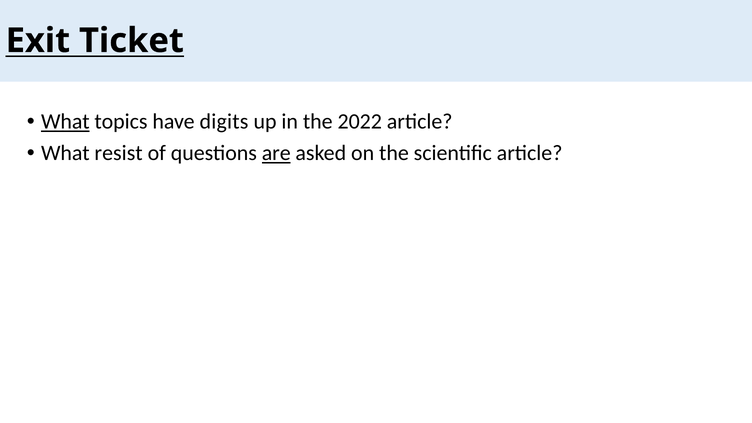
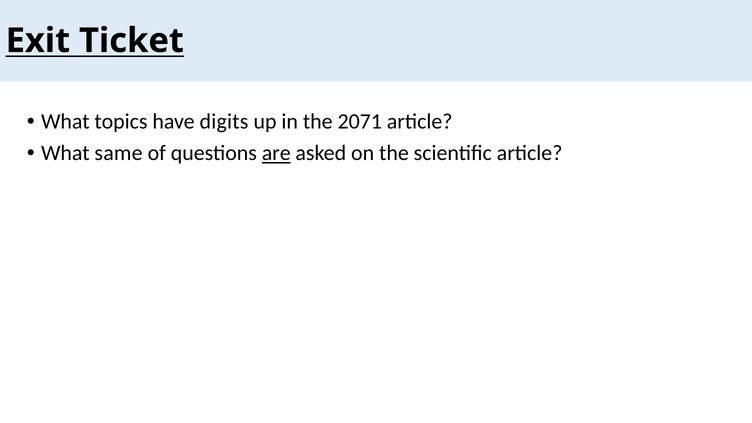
What at (65, 122) underline: present -> none
2022: 2022 -> 2071
resist: resist -> same
